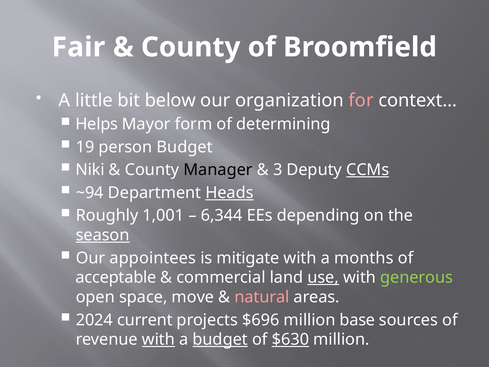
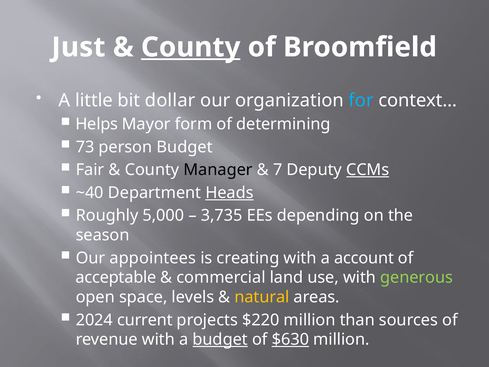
Fair: Fair -> Just
County at (191, 47) underline: none -> present
below: below -> dollar
for colour: pink -> light blue
19: 19 -> 73
Niki: Niki -> Fair
3: 3 -> 7
~94: ~94 -> ~40
1,001: 1,001 -> 5,000
6,344: 6,344 -> 3,735
season underline: present -> none
mitigate: mitigate -> creating
months: months -> account
use underline: present -> none
move: move -> levels
natural colour: pink -> yellow
$696: $696 -> $220
base: base -> than
with at (158, 339) underline: present -> none
